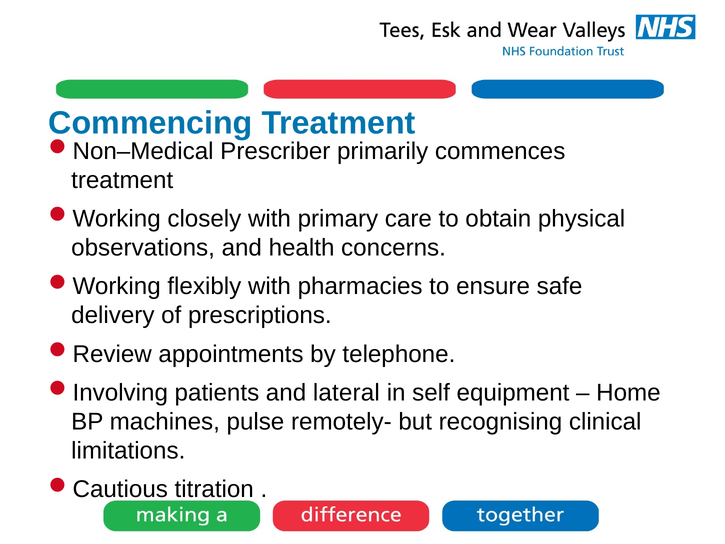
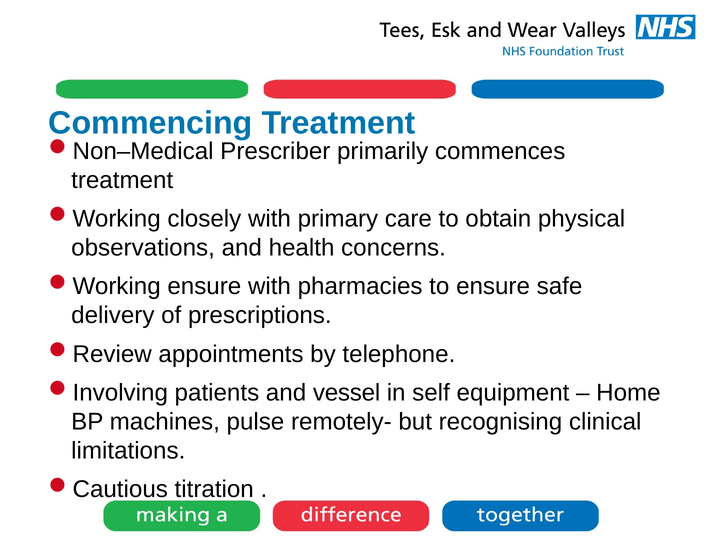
flexibly at (204, 286): flexibly -> ensure
lateral: lateral -> vessel
